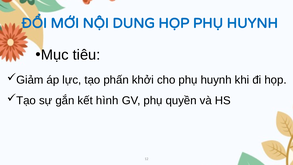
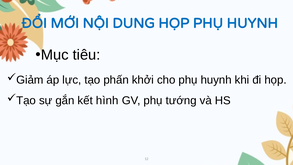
quyền: quyền -> tướng
